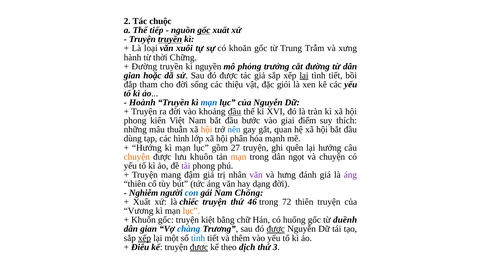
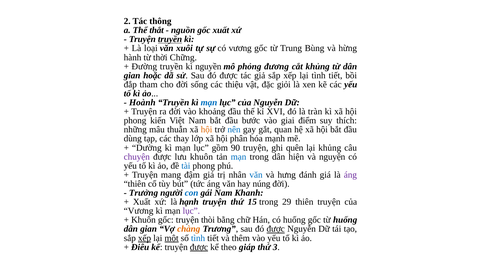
chuộc: chuộc -> thông
tiếp: tiếp -> thắt
gốc at (204, 30) underline: present -> none
có khoăn: khoăn -> vương
Trẫm: Trẫm -> Bùng
xưng: xưng -> hừng
trưởng: trưởng -> đương
cắt đường: đường -> khủng
lại at (304, 75) underline: present -> none
đầu at (234, 111) underline: present -> none
hình: hình -> thay
Hướng: Hướng -> Dường
27: 27 -> 90
lại hưởng: hưởng -> khủng
chuyện at (137, 156) colour: orange -> purple
mạn at (239, 156) colour: orange -> blue
ngọt: ngọt -> hiện
và chuyện: chuyện -> nguyện
tài colour: purple -> blue
văn at (256, 175) colour: purple -> blue
dạng: dạng -> núng
Nghiễm: Nghiễm -> Trưởng
Chống: Chống -> Khanh
chiếc: chiếc -> hạnh
46: 46 -> 15
72: 72 -> 29
lục at (191, 211) colour: orange -> purple
kiệt: kiệt -> thòi
từ duềnh: duềnh -> huống
chàng colour: blue -> orange
một underline: none -> present
dịch: dịch -> giáp
